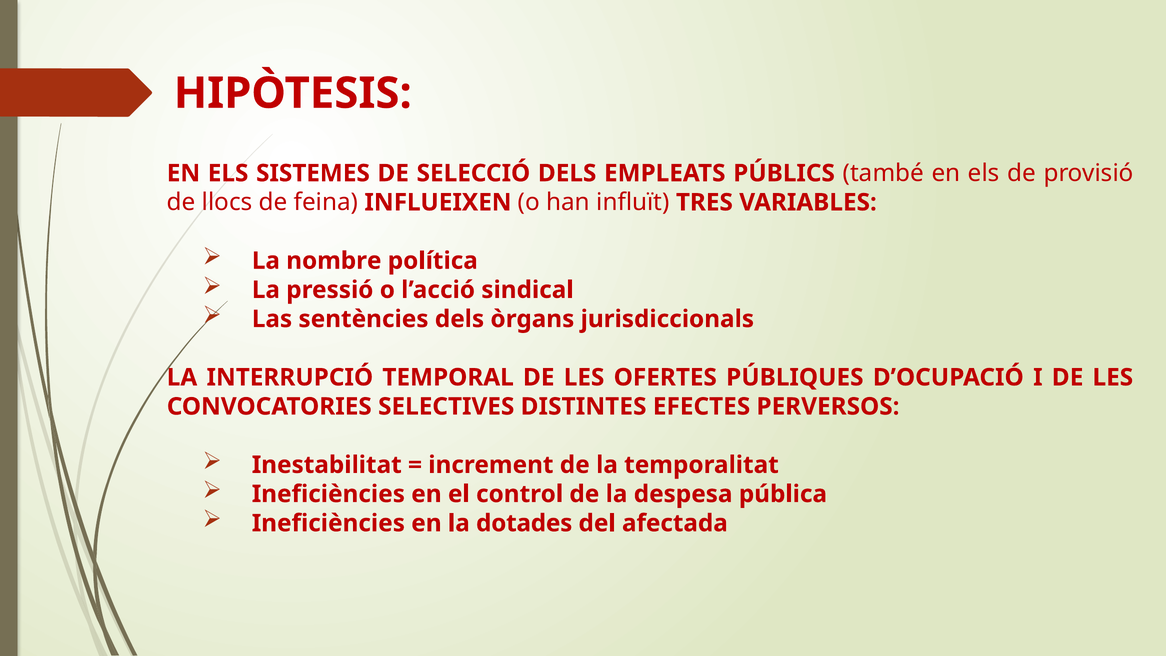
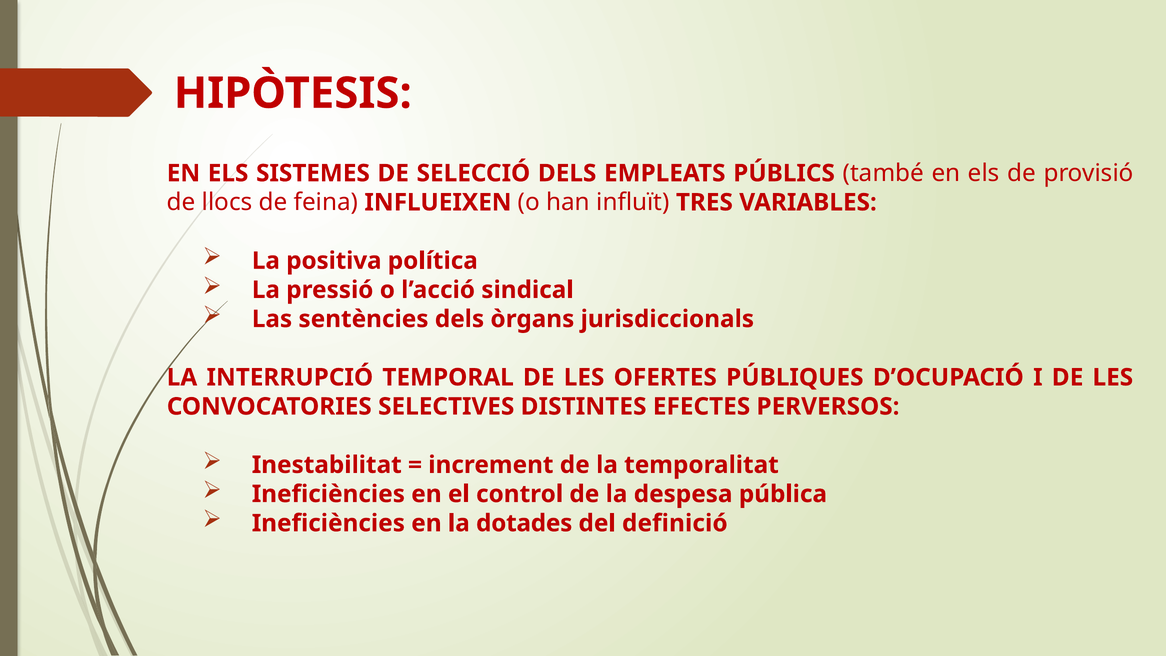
nombre: nombre -> positiva
afectada: afectada -> definició
